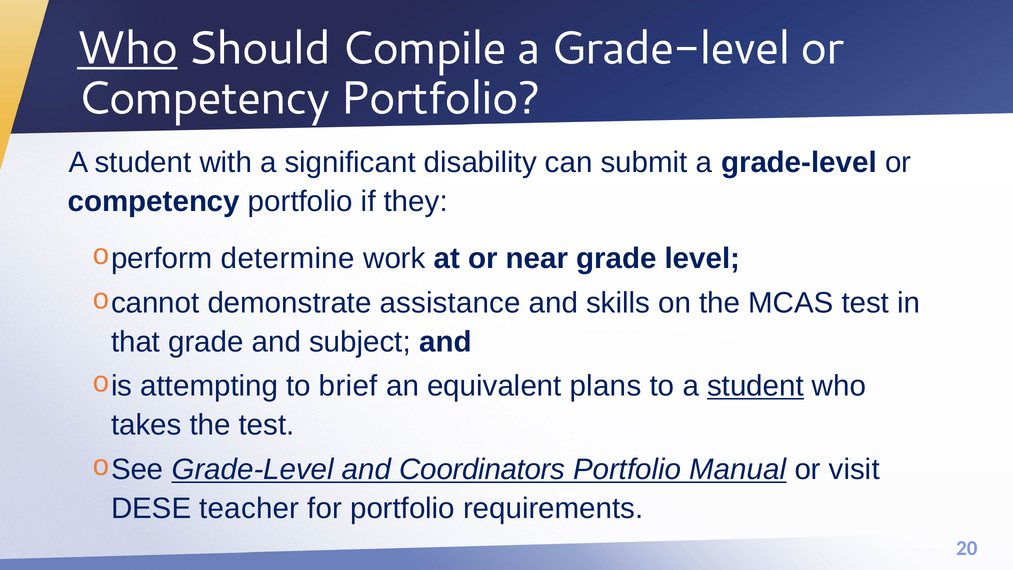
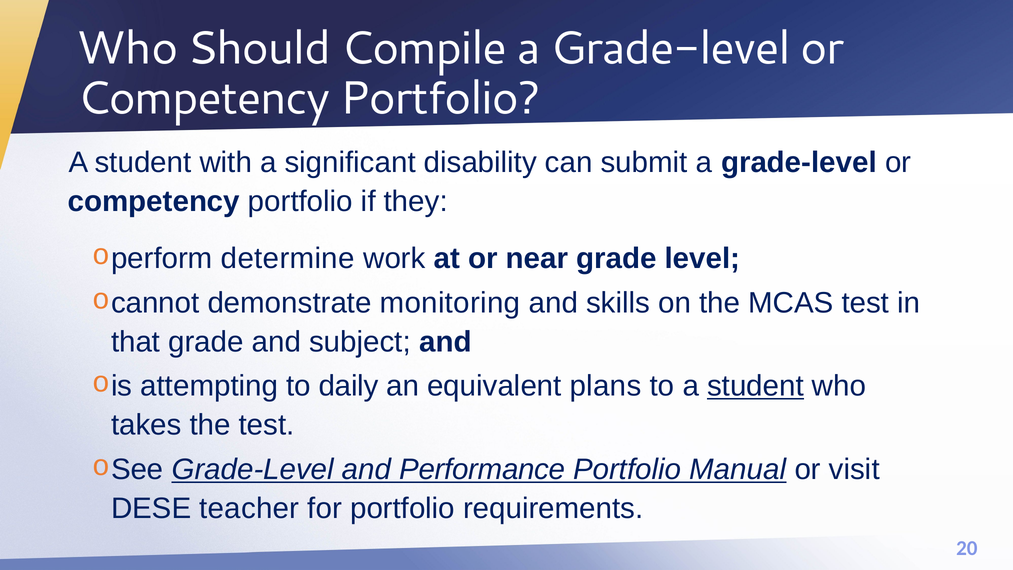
Who at (128, 48) underline: present -> none
assistance: assistance -> monitoring
brief: brief -> daily
Coordinators: Coordinators -> Performance
